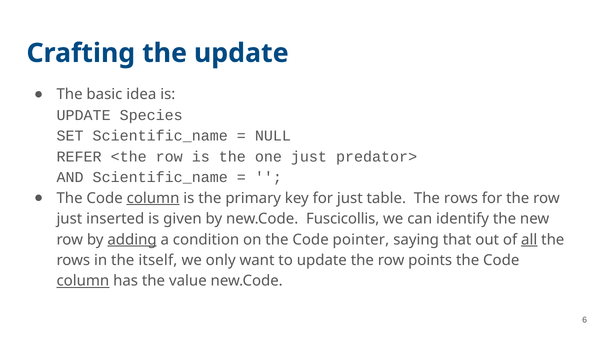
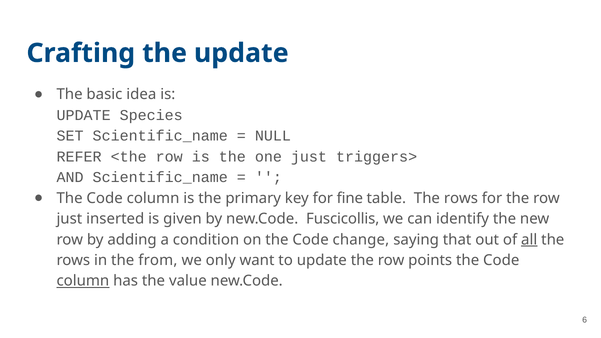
predator>: predator> -> triggers>
column at (153, 198) underline: present -> none
for just: just -> fine
adding underline: present -> none
pointer: pointer -> change
itself: itself -> from
